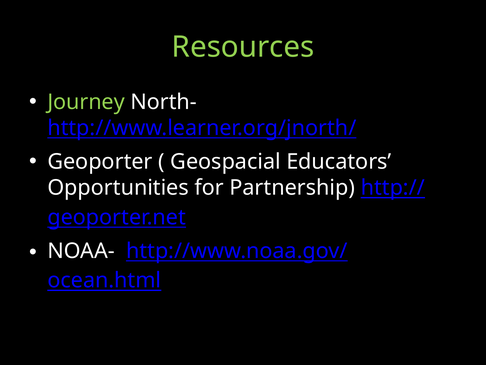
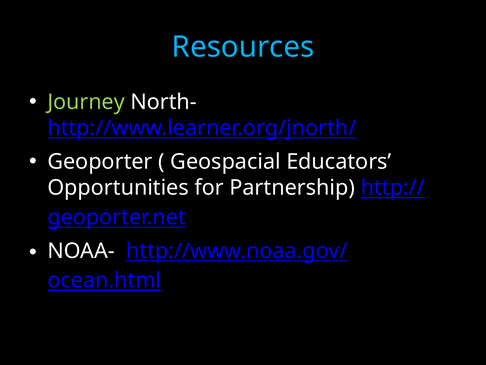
Resources colour: light green -> light blue
